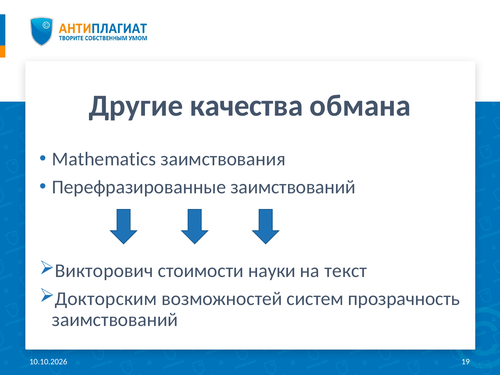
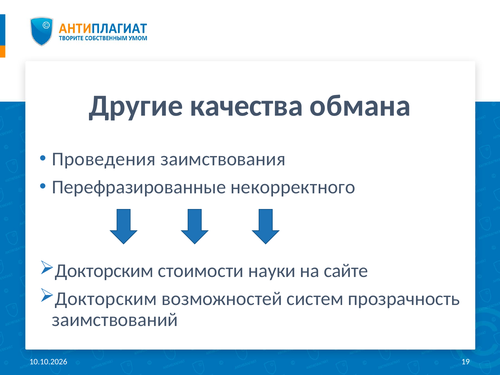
Mathematics: Mathematics -> Проведения
Перефразированные заимствований: заимствований -> некорректного
Викторович at (104, 271): Викторович -> Докторским
текст: текст -> сайте
